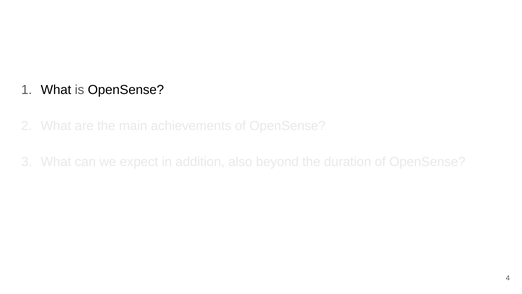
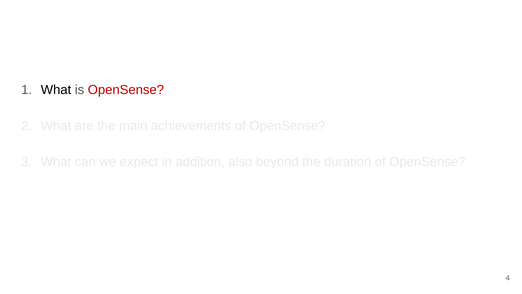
OpenSense at (126, 90) colour: black -> red
